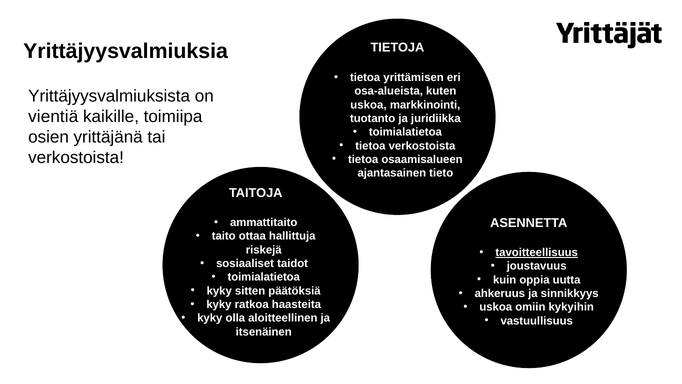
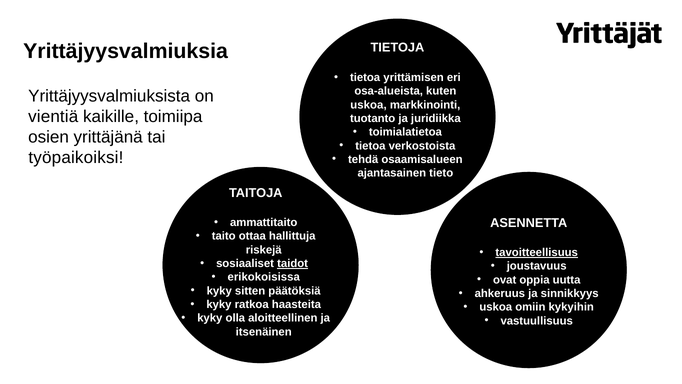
verkostoista at (76, 157): verkostoista -> työpaikoiksi
tietoa at (363, 159): tietoa -> tehdä
taidot underline: none -> present
toimialatietoa at (264, 277): toimialatietoa -> erikokoisissa
kuin: kuin -> ovat
